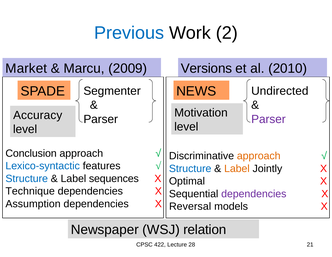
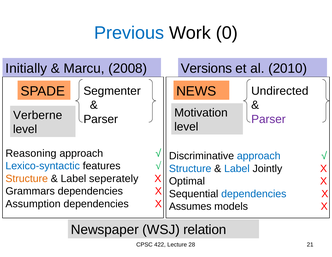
2: 2 -> 0
Market: Market -> Initially
2009: 2009 -> 2008
Accuracy: Accuracy -> Verberne
Conclusion: Conclusion -> Reasoning
approach at (259, 156) colour: orange -> blue
Label at (237, 168) colour: orange -> blue
Structure at (27, 178) colour: blue -> orange
sequences: sequences -> seperately
Technique: Technique -> Grammars
dependencies at (254, 193) colour: purple -> blue
Reversal: Reversal -> Assumes
